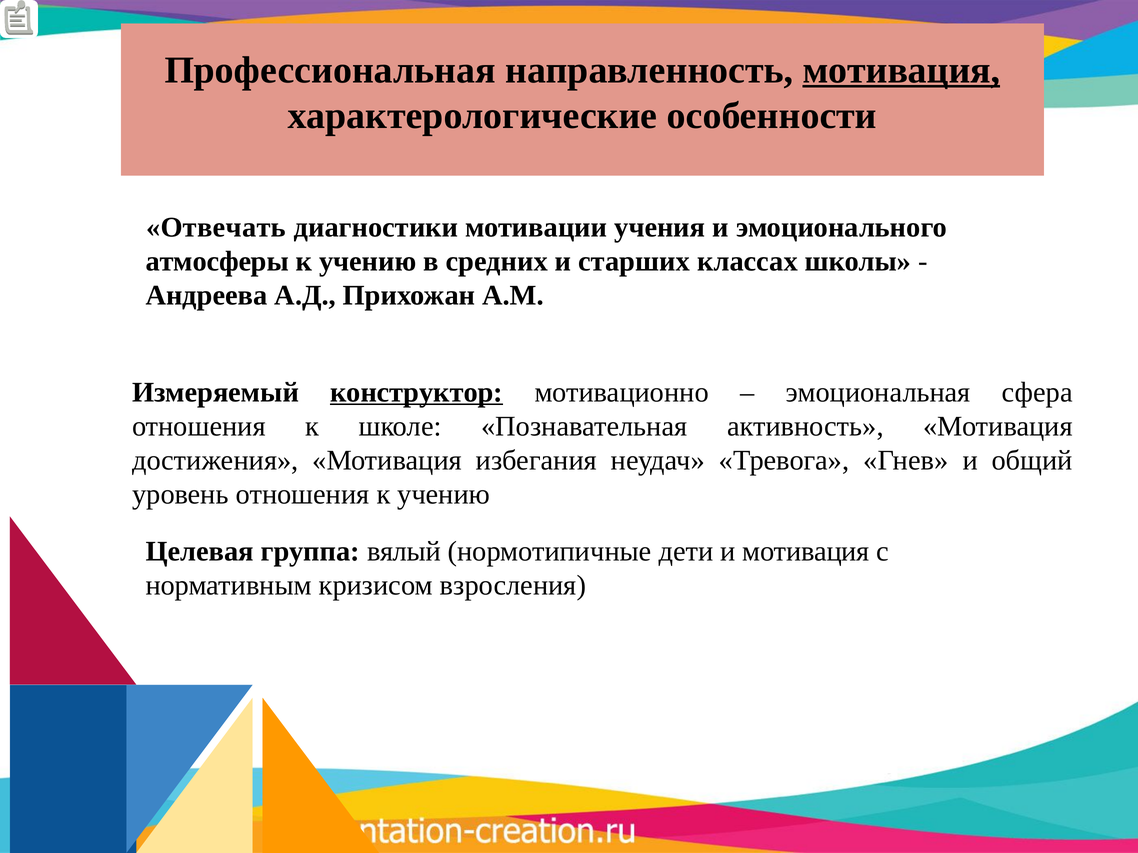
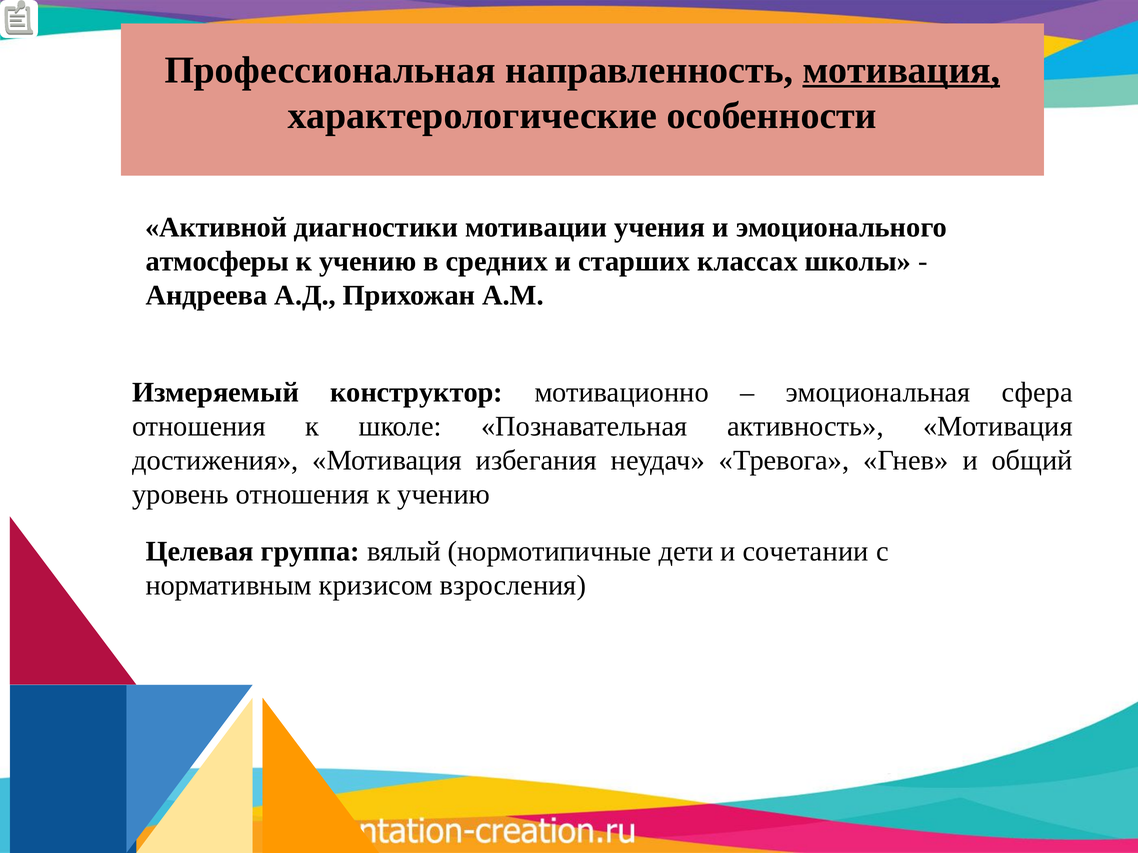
Отвечать: Отвечать -> Активной
конструктор underline: present -> none
и мотивация: мотивация -> сочетании
